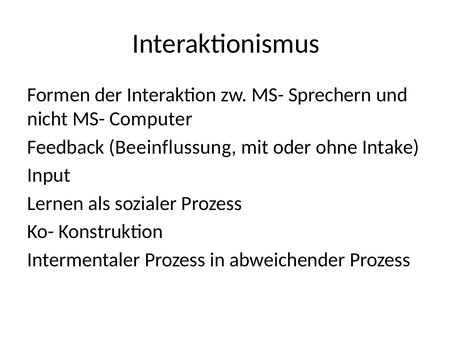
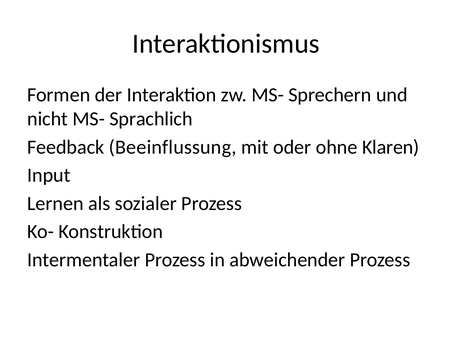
Computer: Computer -> Sprachlich
Intake: Intake -> Klaren
